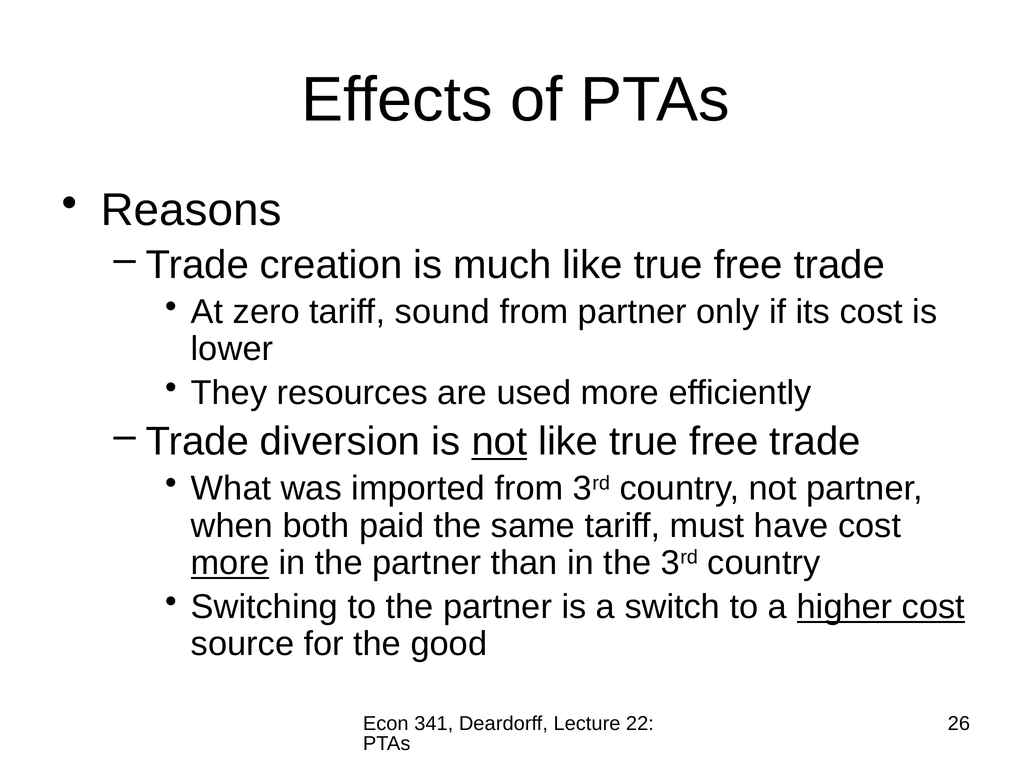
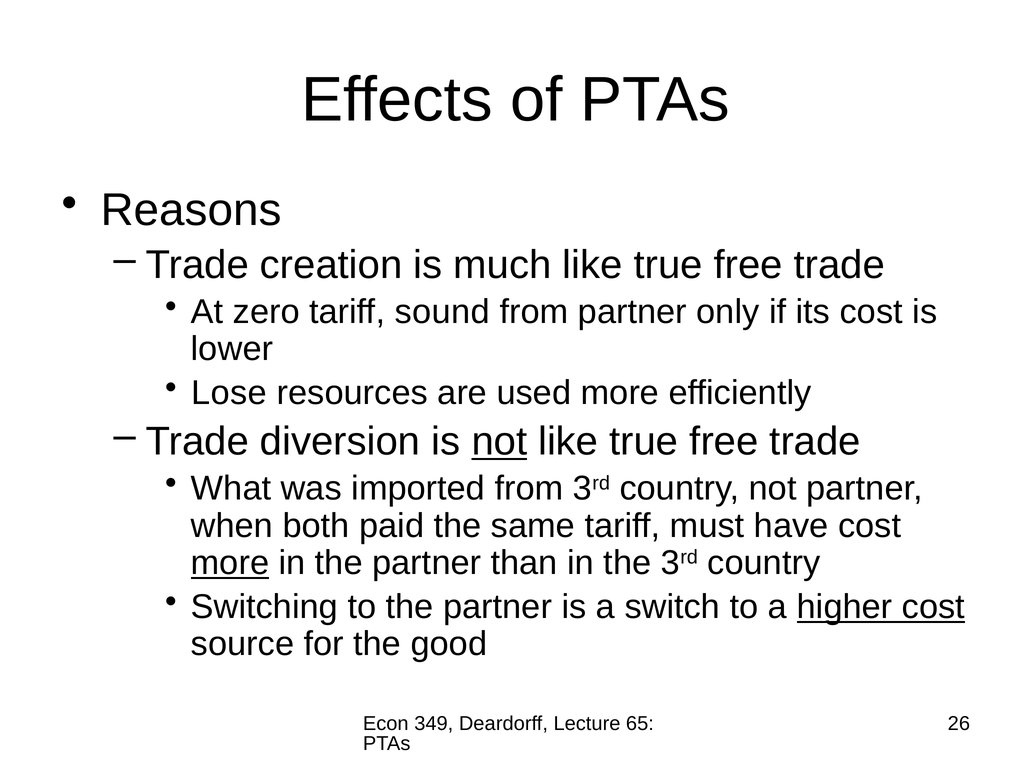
They: They -> Lose
341: 341 -> 349
22: 22 -> 65
